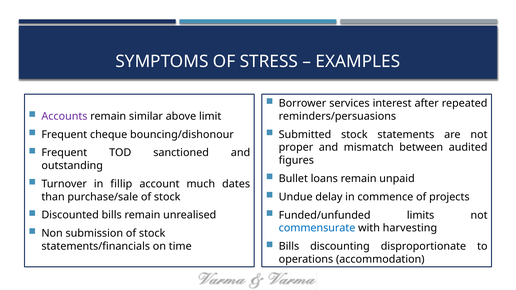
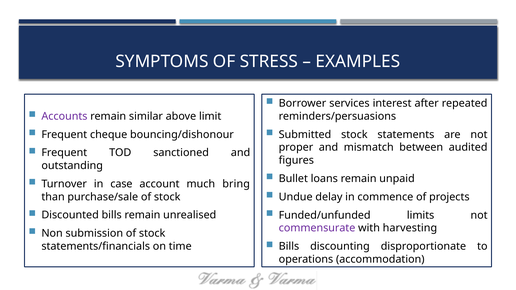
fillip: fillip -> case
dates: dates -> bring
commensurate colour: blue -> purple
